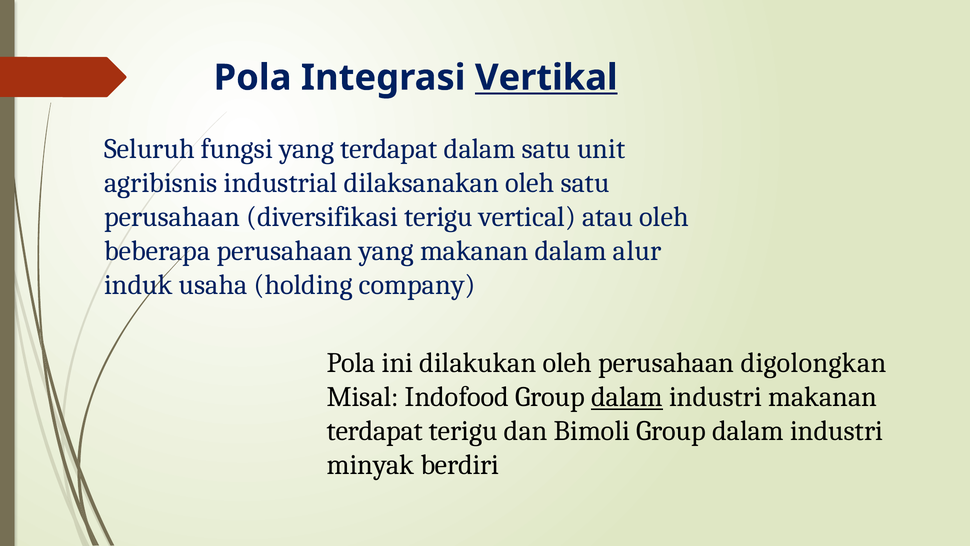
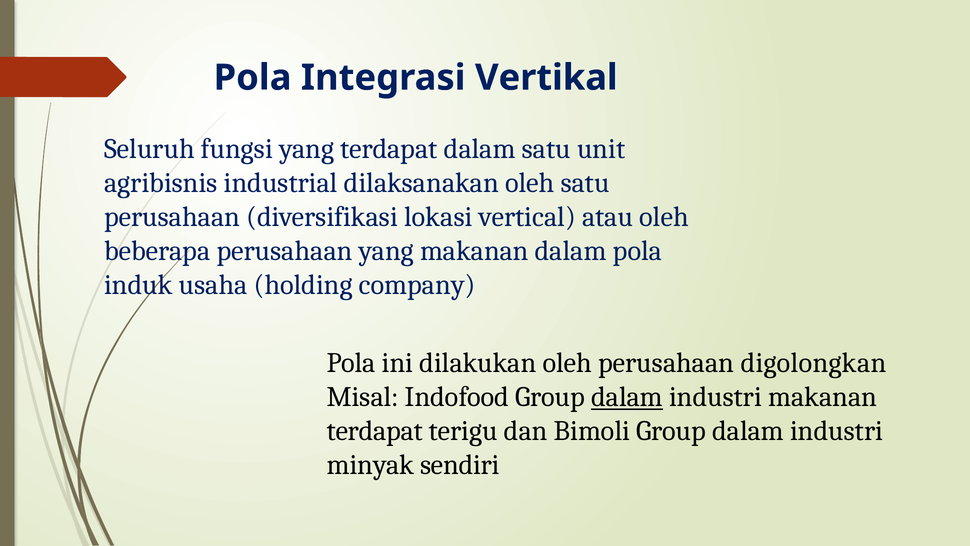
Vertikal underline: present -> none
diversifikasi terigu: terigu -> lokasi
dalam alur: alur -> pola
berdiri: berdiri -> sendiri
